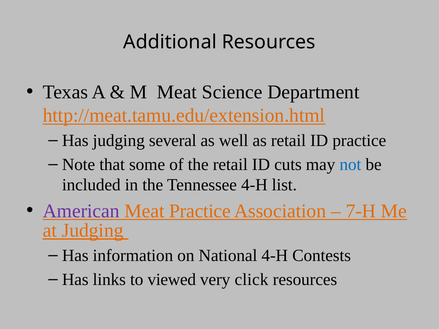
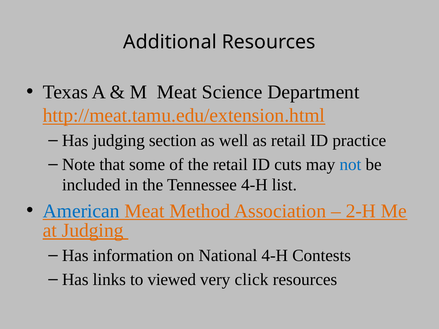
several: several -> section
American colour: purple -> blue
Meat Practice: Practice -> Method
7-H: 7-H -> 2-H
